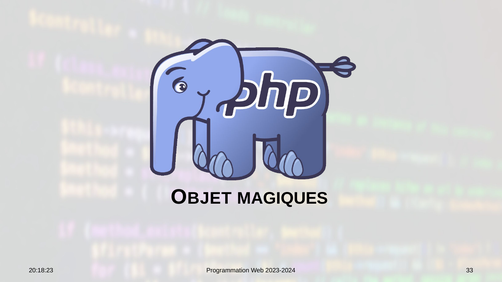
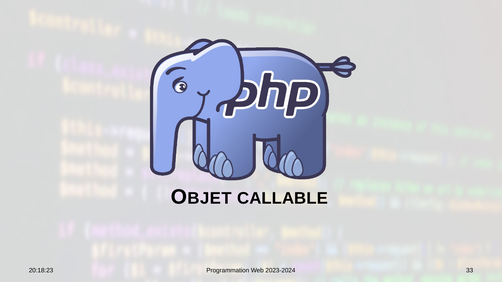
MAGIQUES: MAGIQUES -> CALLABLE
